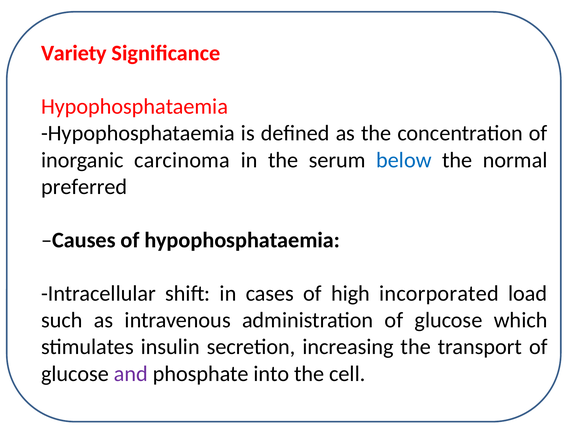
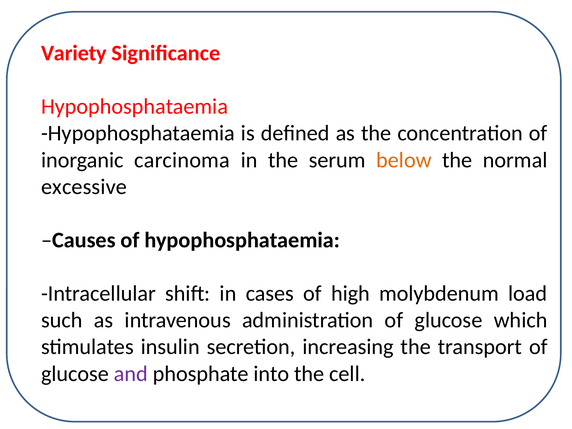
below colour: blue -> orange
preferred: preferred -> excessive
incorporated: incorporated -> molybdenum
